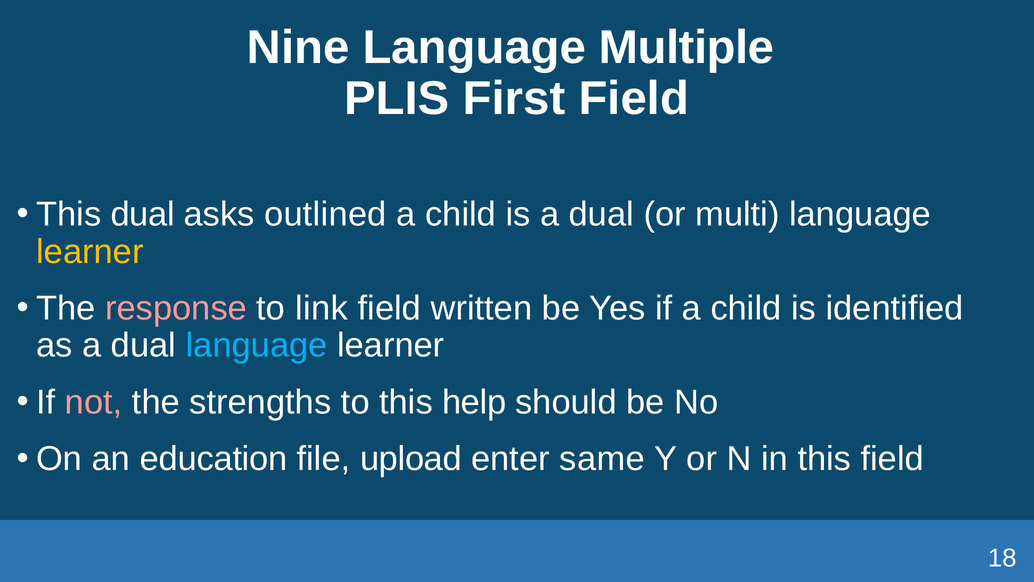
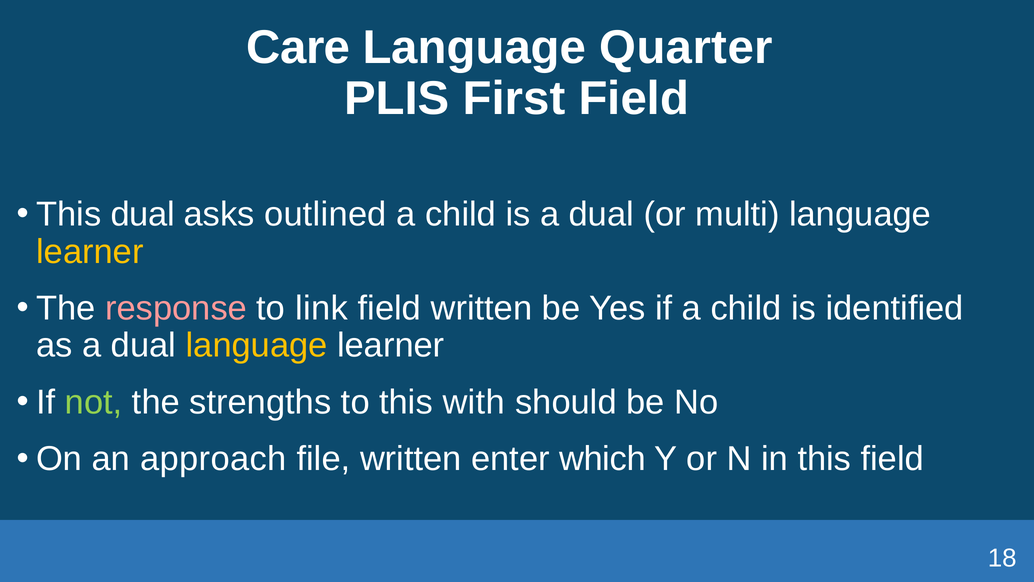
Nine: Nine -> Care
Multiple: Multiple -> Quarter
language at (257, 345) colour: light blue -> yellow
not colour: pink -> light green
help: help -> with
education: education -> approach
file upload: upload -> written
same: same -> which
